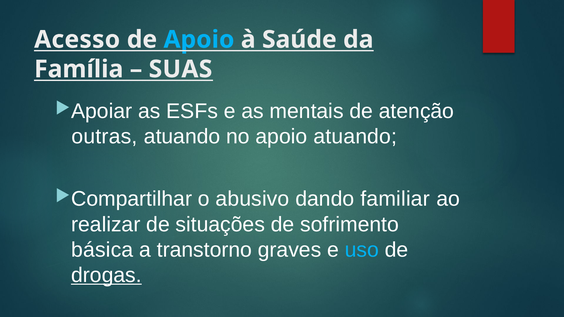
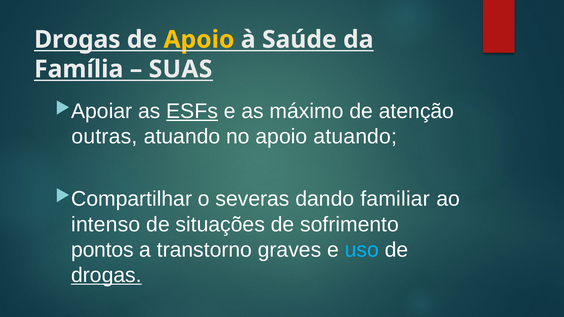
Acesso at (77, 40): Acesso -> Drogas
Apoio at (199, 40) colour: light blue -> yellow
ESFs underline: none -> present
mentais: mentais -> máximo
abusivo: abusivo -> severas
realizar: realizar -> intenso
básica: básica -> pontos
